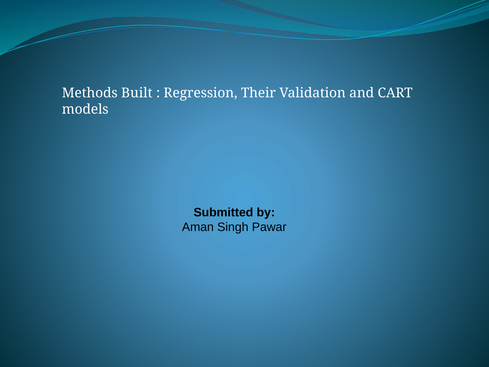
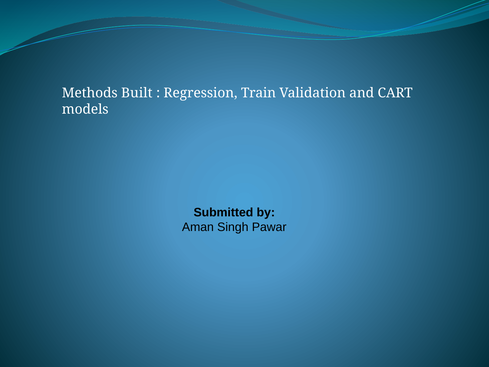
Their: Their -> Train
